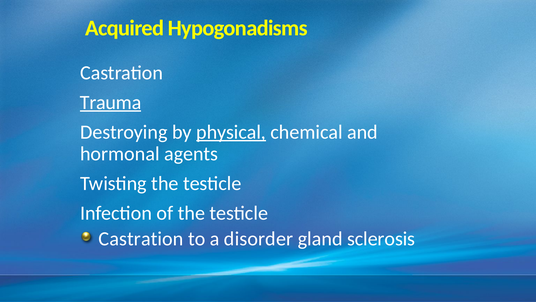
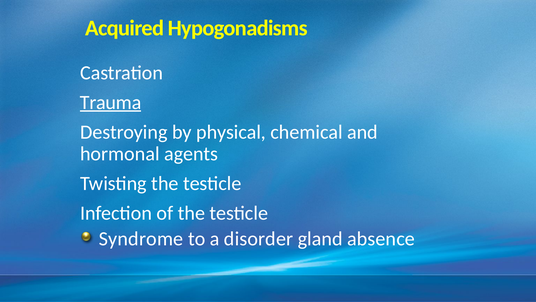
physical underline: present -> none
Castration at (141, 239): Castration -> Syndrome
sclerosis: sclerosis -> absence
